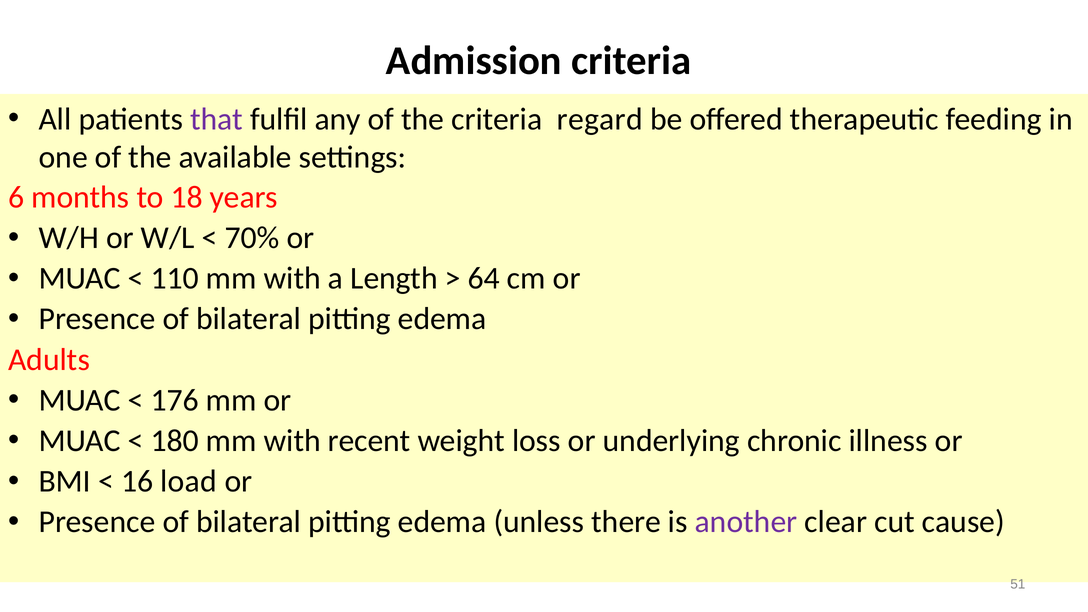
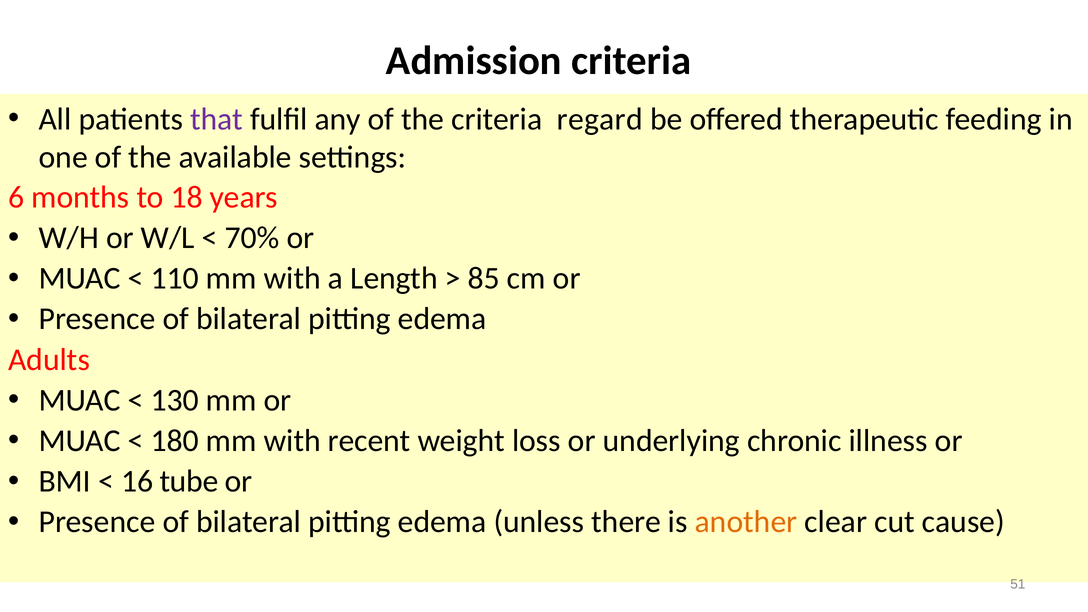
64: 64 -> 85
176: 176 -> 130
load: load -> tube
another colour: purple -> orange
